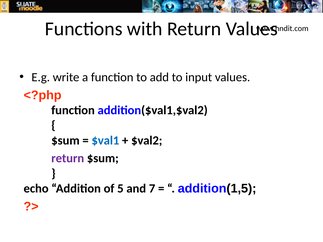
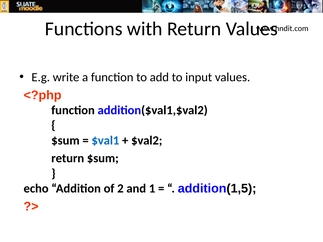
return at (68, 158) colour: purple -> black
5: 5 -> 2
7: 7 -> 1
